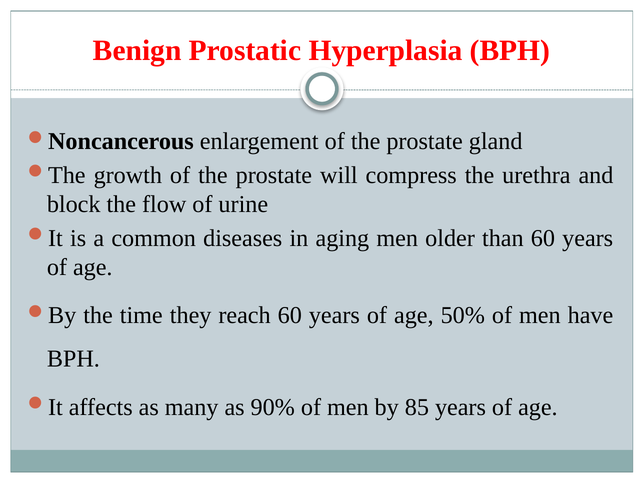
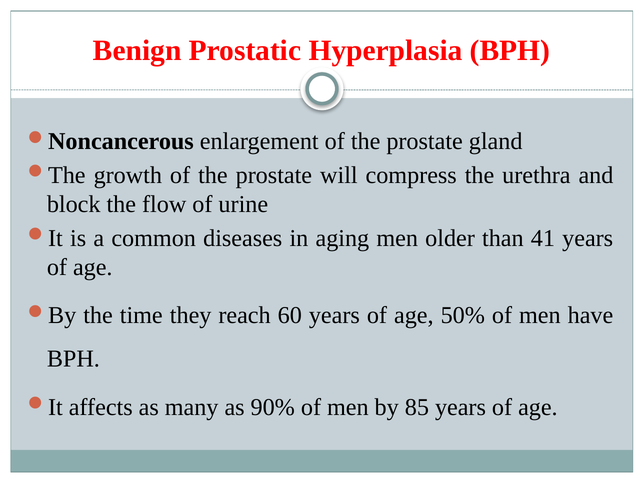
than 60: 60 -> 41
